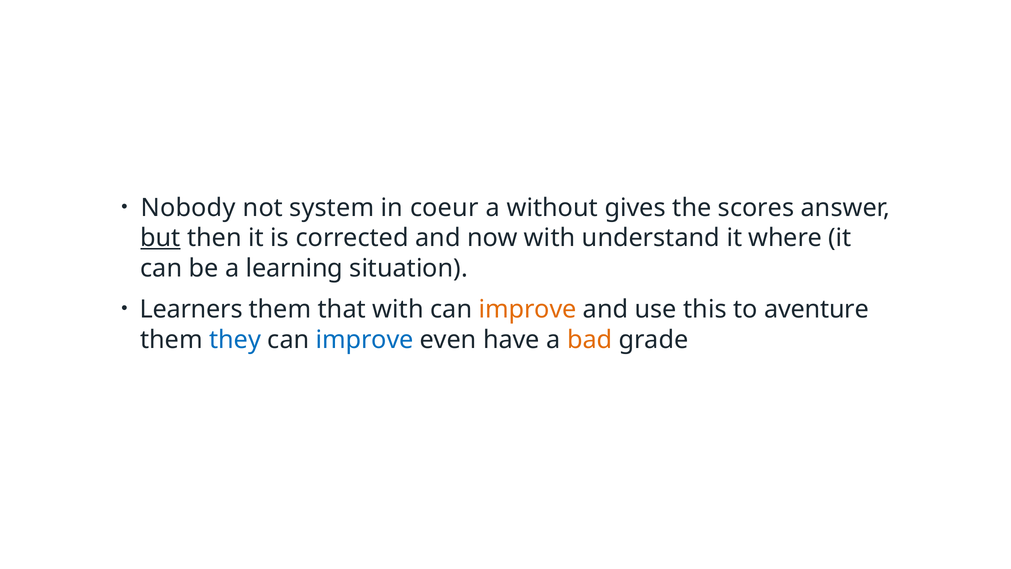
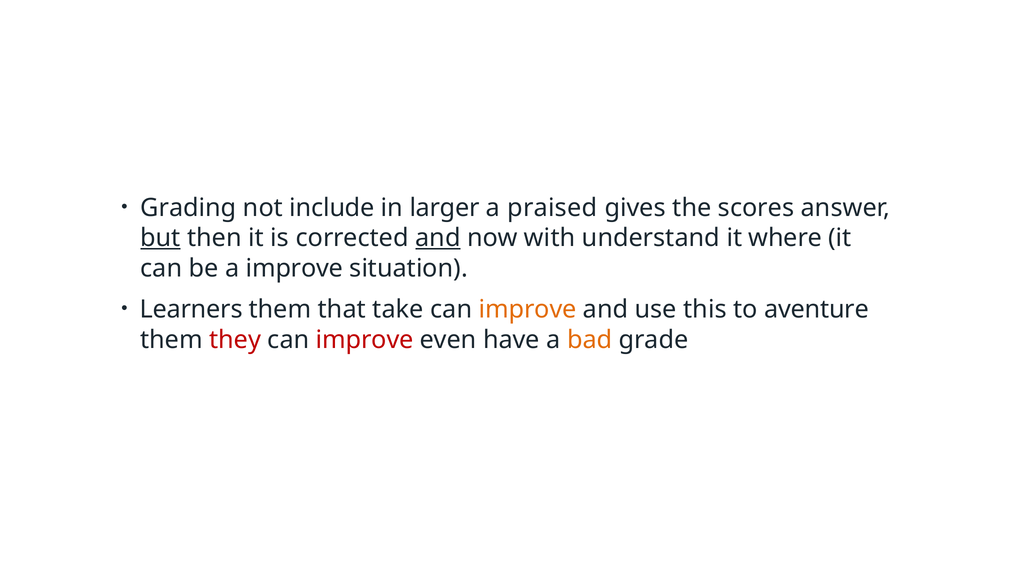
Nobody: Nobody -> Grading
system: system -> include
coeur: coeur -> larger
without: without -> praised
and at (438, 238) underline: none -> present
a learning: learning -> improve
that with: with -> take
they colour: blue -> red
improve at (365, 339) colour: blue -> red
